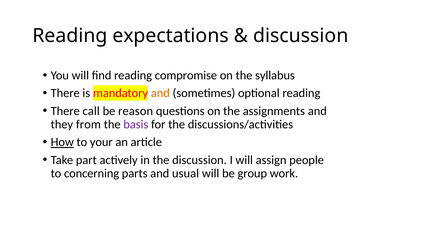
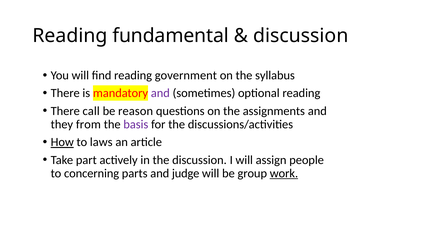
expectations: expectations -> fundamental
compromise: compromise -> government
and at (160, 93) colour: orange -> purple
your: your -> laws
usual: usual -> judge
work underline: none -> present
